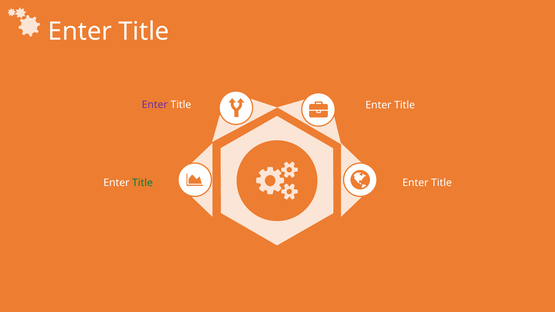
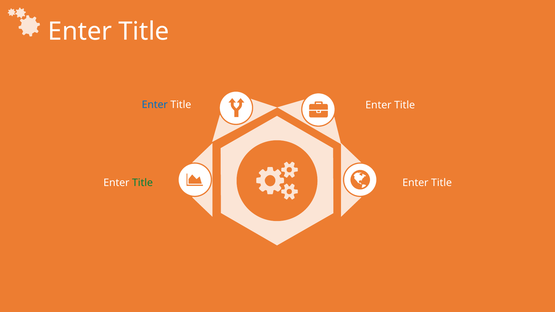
Enter at (155, 105) colour: purple -> blue
